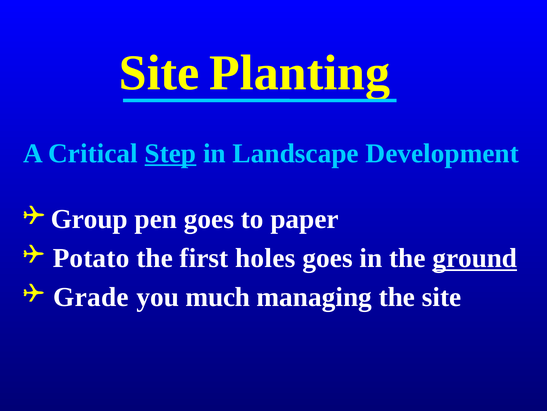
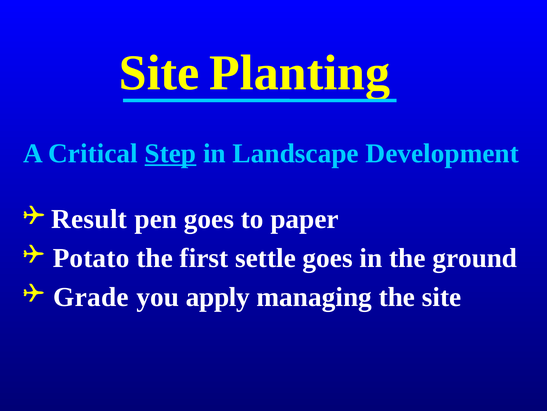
Group: Group -> Result
holes: holes -> settle
ground underline: present -> none
much: much -> apply
